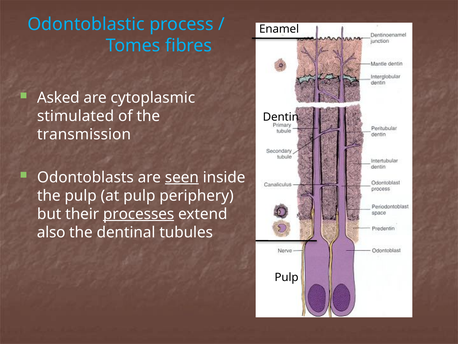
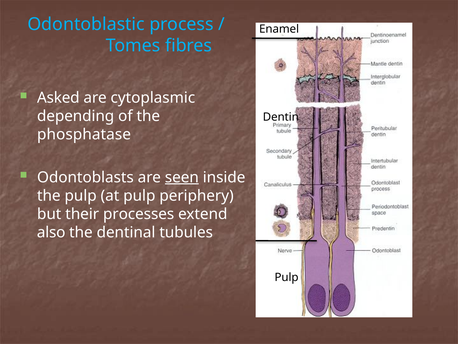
stimulated: stimulated -> depending
transmission: transmission -> phosphatase
processes underline: present -> none
